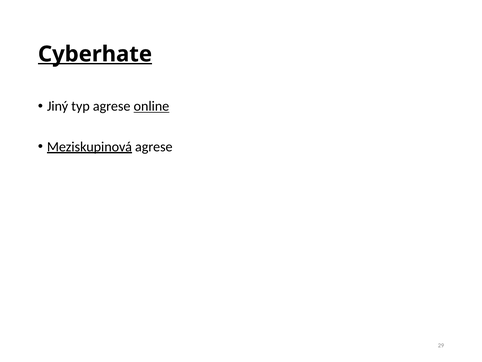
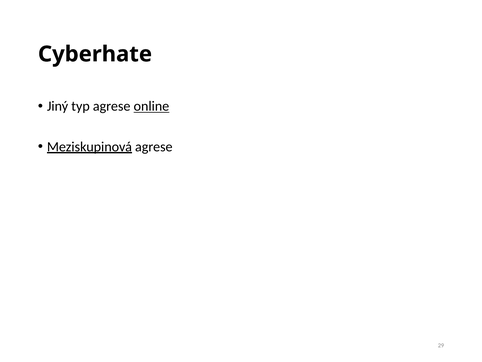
Cyberhate underline: present -> none
